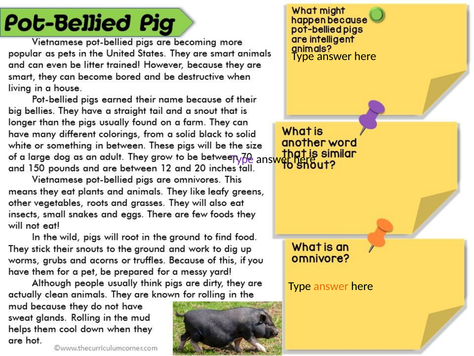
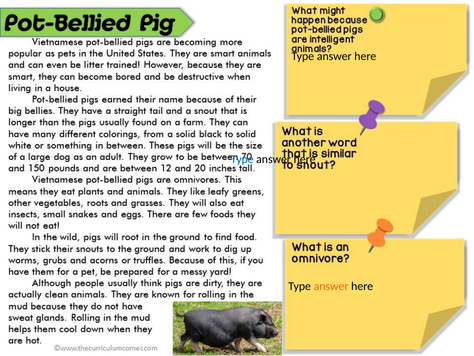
Type at (242, 159) colour: purple -> blue
